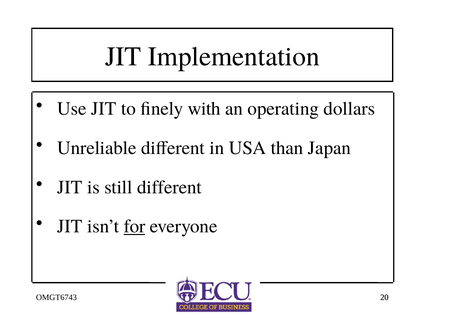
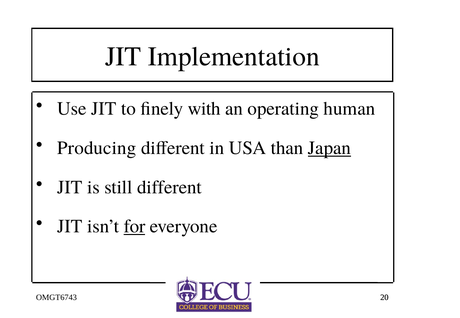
dollars: dollars -> human
Unreliable: Unreliable -> Producing
Japan underline: none -> present
